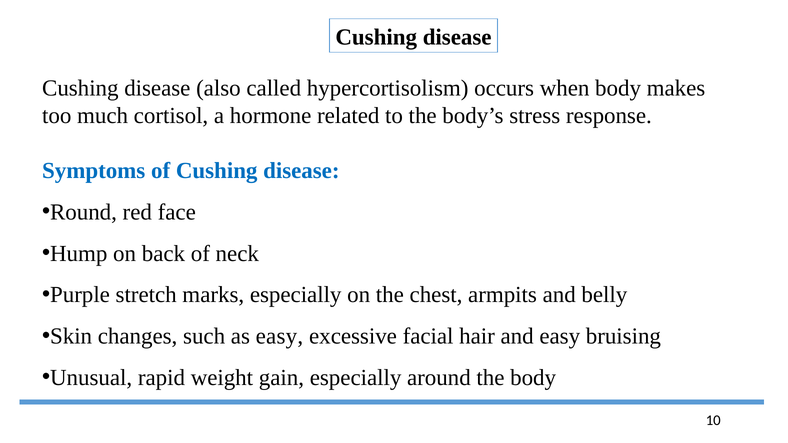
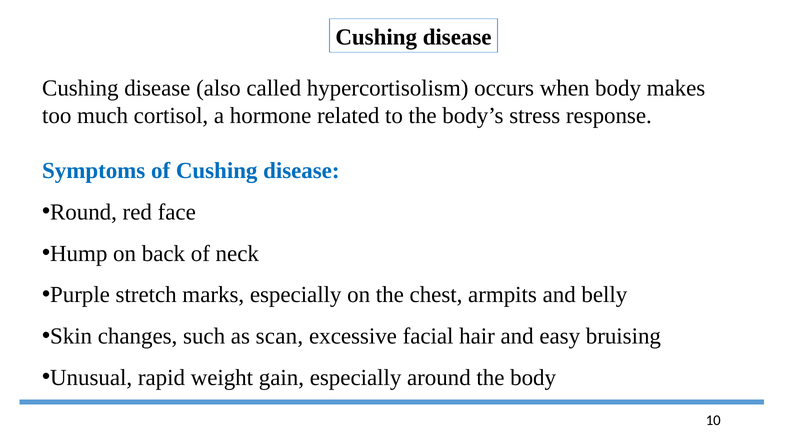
as easy: easy -> scan
